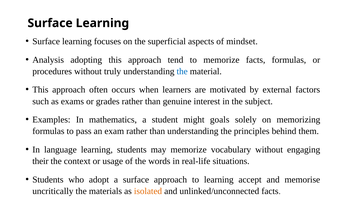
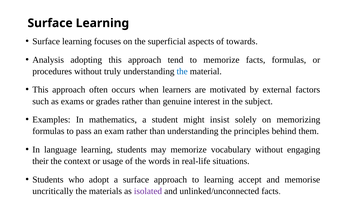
mindset: mindset -> towards
goals: goals -> insist
isolated colour: orange -> purple
